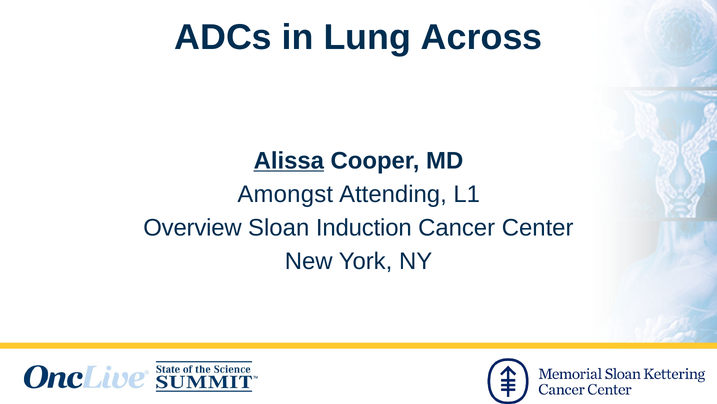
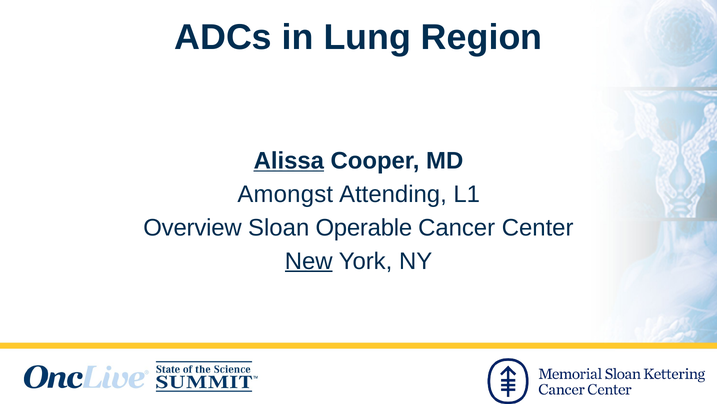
Across: Across -> Region
Induction: Induction -> Operable
New underline: none -> present
